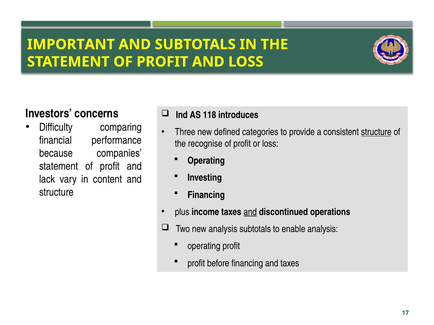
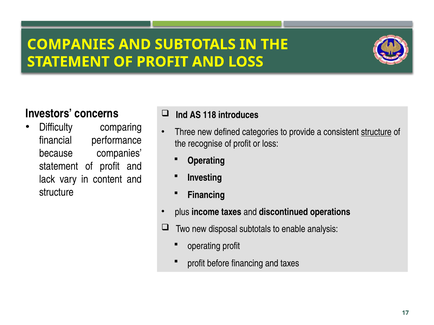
IMPORTANT at (71, 44): IMPORTANT -> COMPANIES
and at (250, 212) underline: present -> none
new analysis: analysis -> disposal
